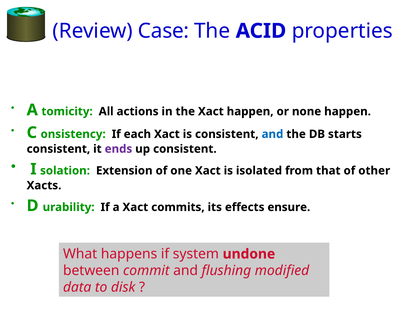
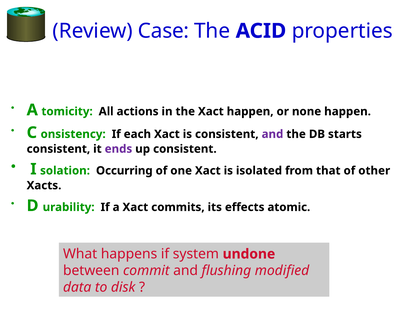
and at (272, 134) colour: blue -> purple
Extension: Extension -> Occurring
ensure: ensure -> atomic
